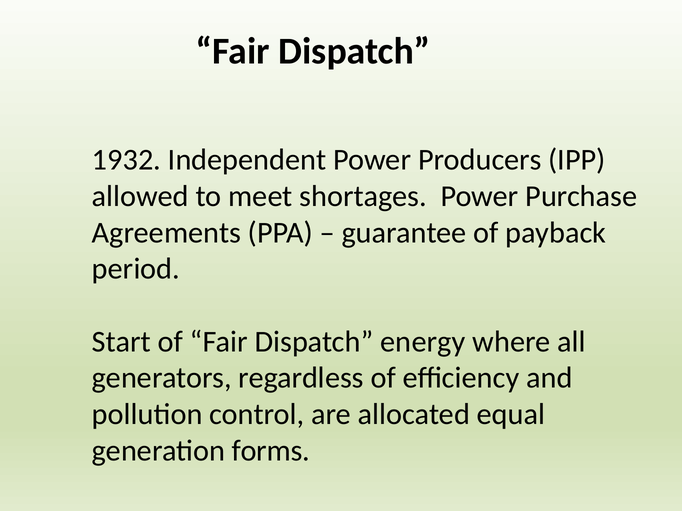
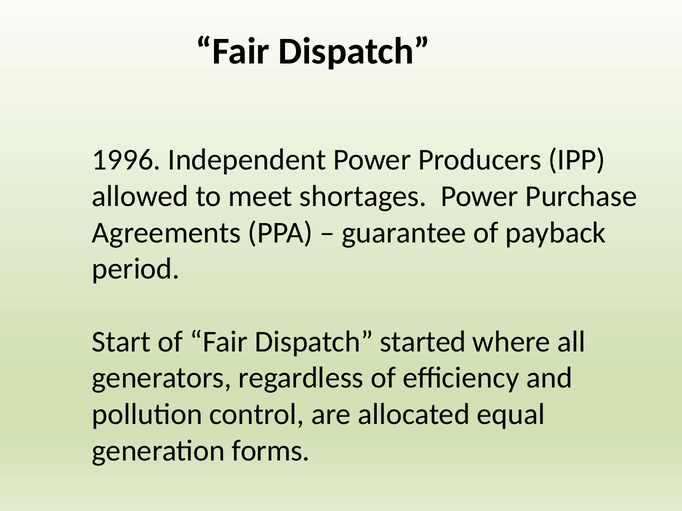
1932: 1932 -> 1996
energy: energy -> started
